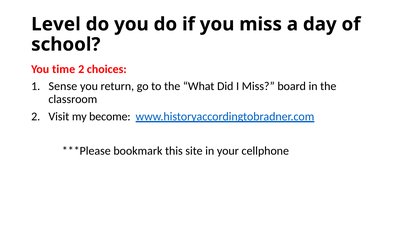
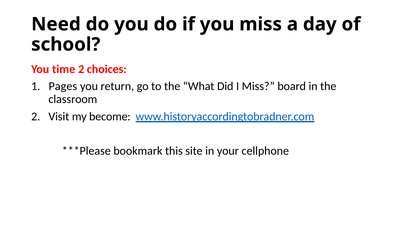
Level: Level -> Need
Sense: Sense -> Pages
